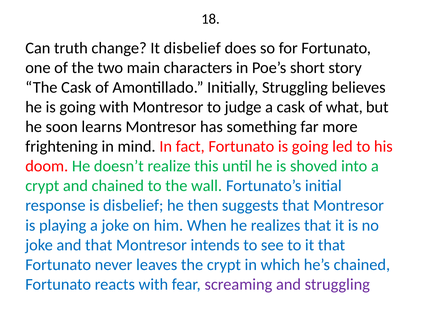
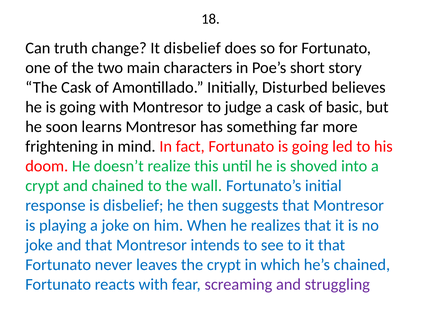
Initially Struggling: Struggling -> Disturbed
what: what -> basic
